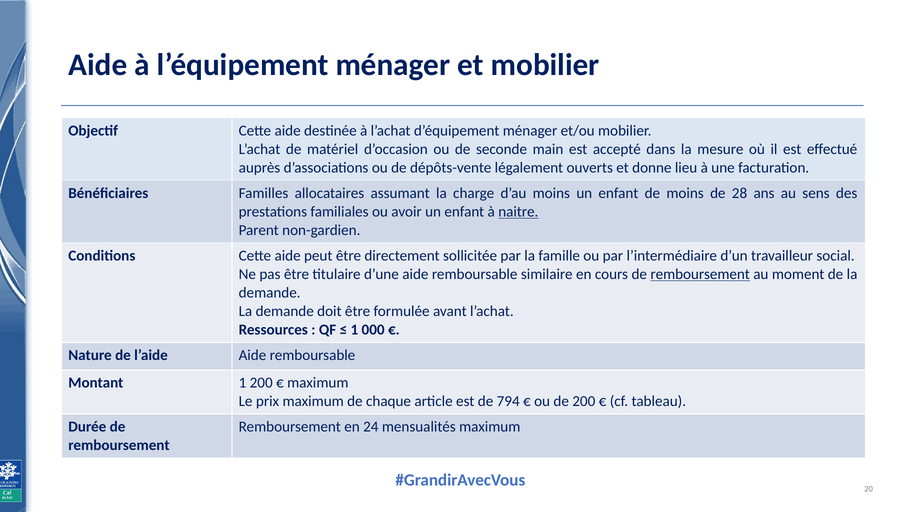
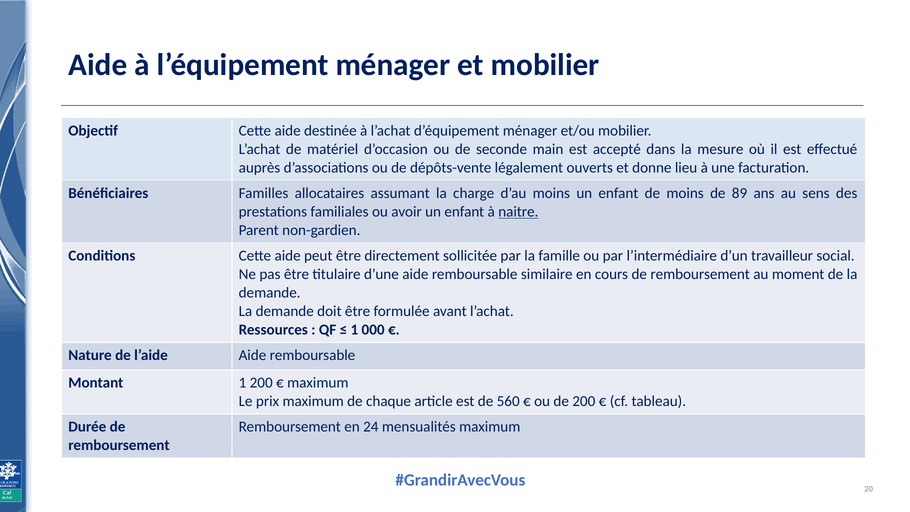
28: 28 -> 89
remboursement at (700, 274) underline: present -> none
794: 794 -> 560
